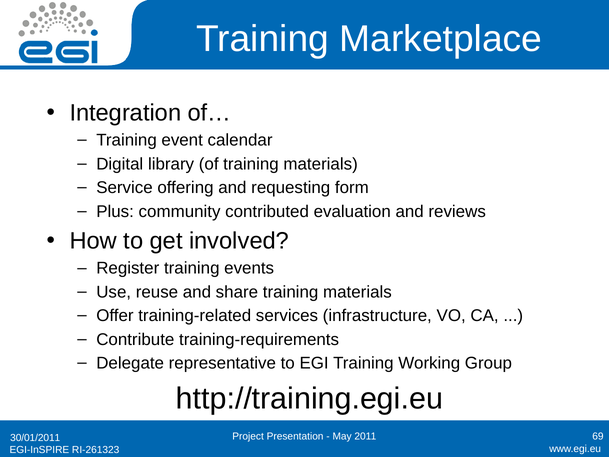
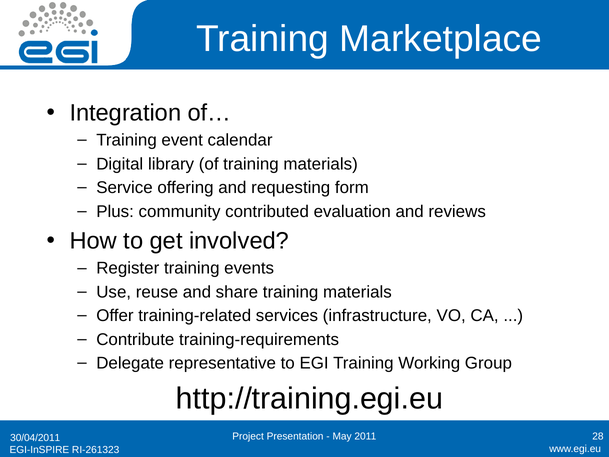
30/01/2011: 30/01/2011 -> 30/04/2011
69: 69 -> 28
